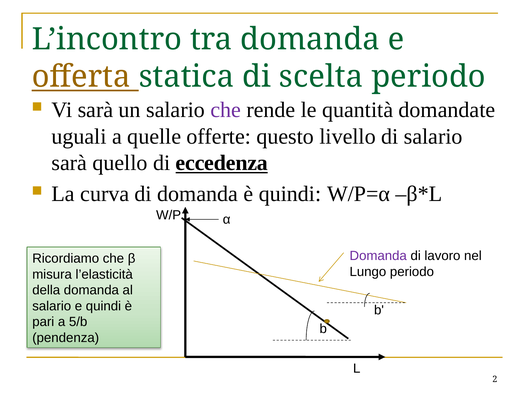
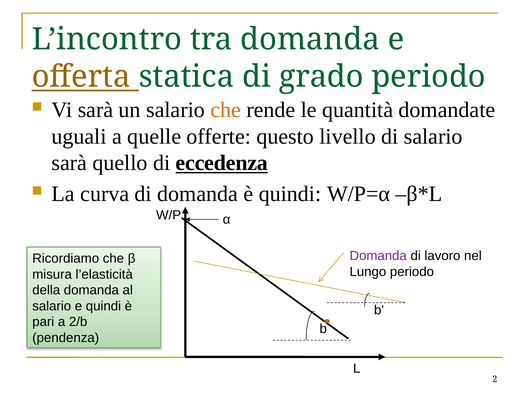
scelta: scelta -> grado
che at (226, 110) colour: purple -> orange
5/b: 5/b -> 2/b
